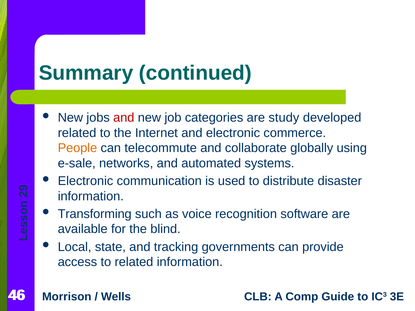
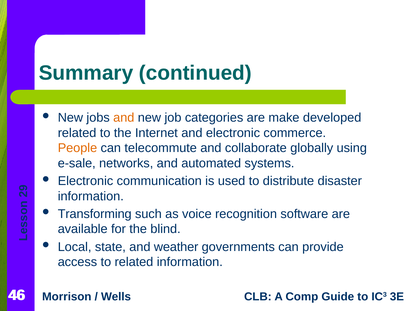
and at (124, 118) colour: red -> orange
study: study -> make
tracking: tracking -> weather
